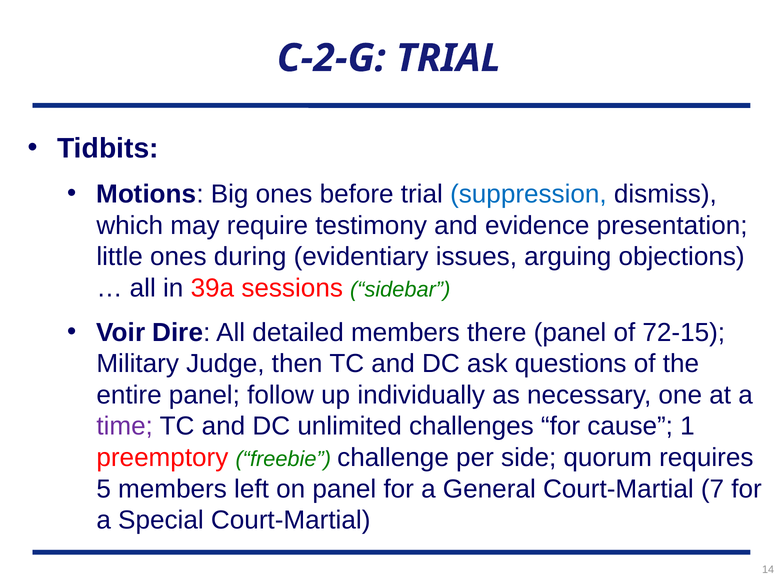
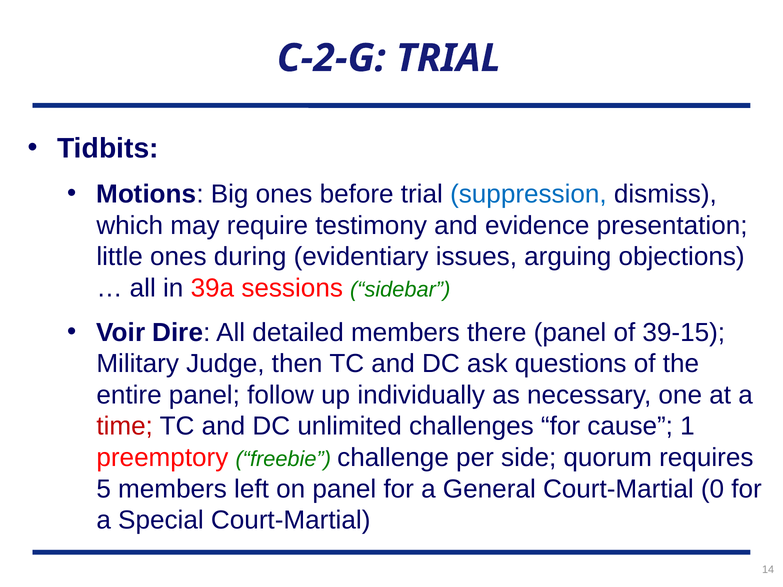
72-15: 72-15 -> 39-15
time colour: purple -> red
7: 7 -> 0
